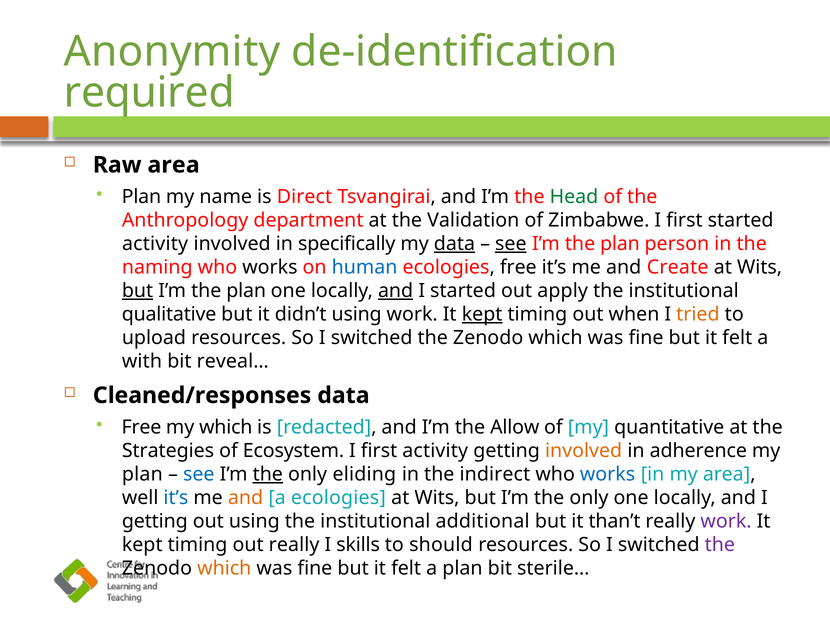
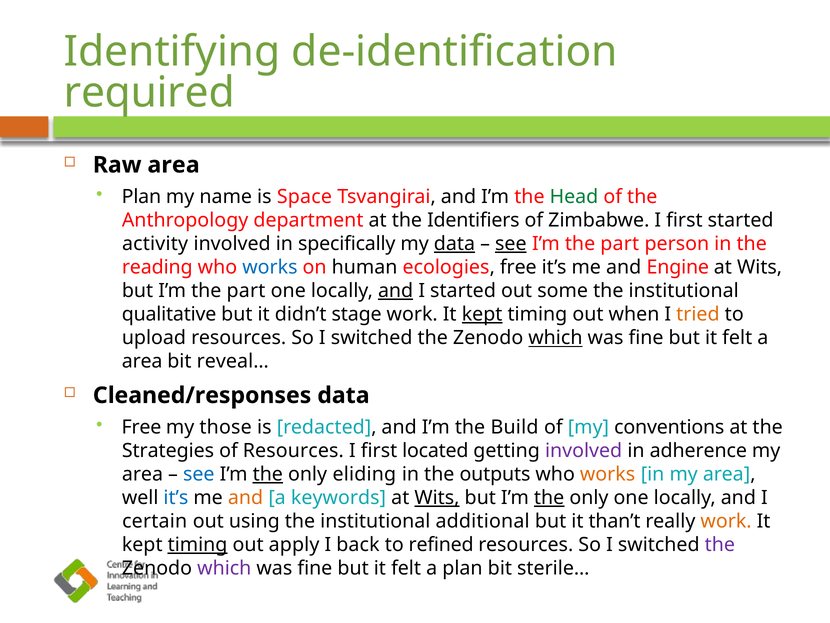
Anonymity: Anonymity -> Identifying
Direct: Direct -> Space
Validation: Validation -> Identifiers
plan at (620, 244): plan -> part
naming: naming -> reading
works at (270, 267) colour: black -> blue
human colour: blue -> black
Create: Create -> Engine
but at (138, 291) underline: present -> none
plan at (246, 291): plan -> part
apply: apply -> some
didn’t using: using -> stage
which at (555, 338) underline: none -> present
with at (142, 361): with -> area
my which: which -> those
Allow: Allow -> Build
quantitative: quantitative -> conventions
of Ecosystem: Ecosystem -> Resources
first activity: activity -> located
involved at (584, 450) colour: orange -> purple
plan at (142, 474): plan -> area
indirect: indirect -> outputs
works at (608, 474) colour: blue -> orange
a ecologies: ecologies -> keywords
Wits at (437, 497) underline: none -> present
the at (549, 497) underline: none -> present
getting at (155, 521): getting -> certain
work at (726, 521) colour: purple -> orange
timing at (198, 544) underline: none -> present
out really: really -> apply
skills: skills -> back
should: should -> refined
which at (224, 568) colour: orange -> purple
